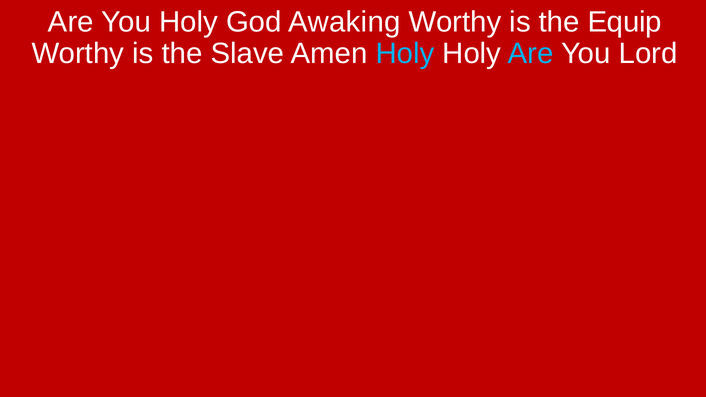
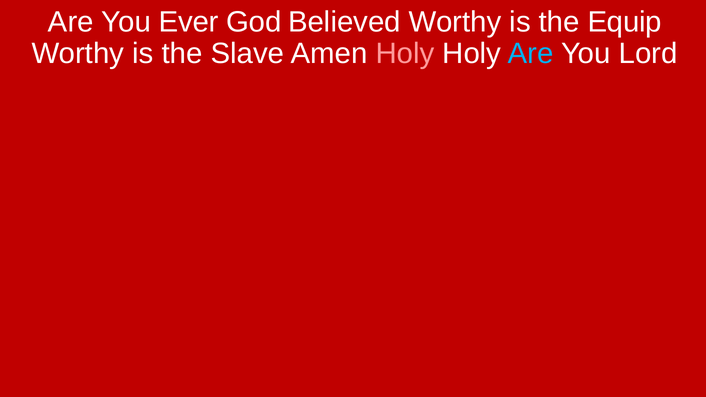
You Holy: Holy -> Ever
Awaking: Awaking -> Believed
Holy at (405, 54) colour: light blue -> pink
